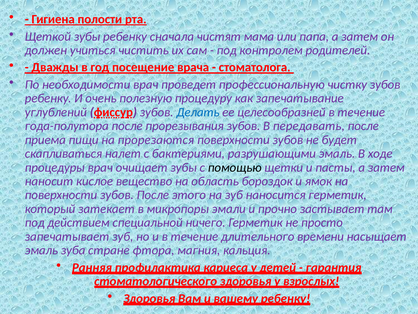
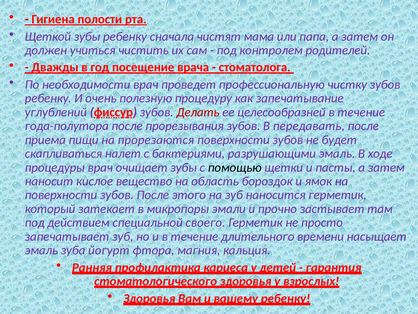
Делать colour: blue -> red
ничего: ничего -> своего
стране: стране -> йогурт
